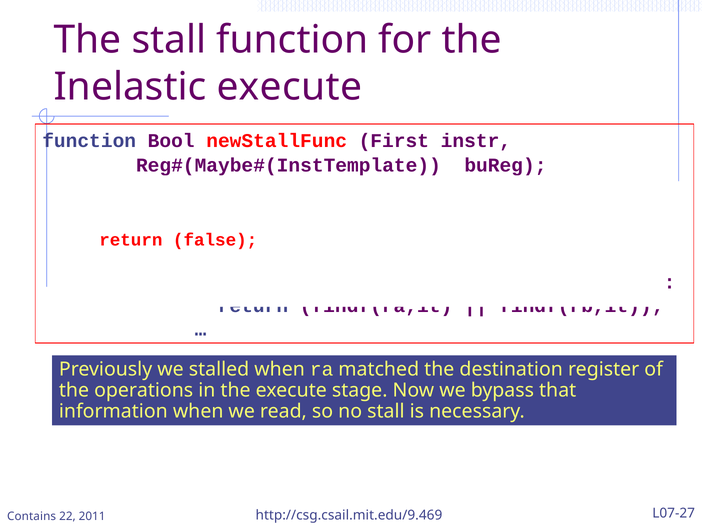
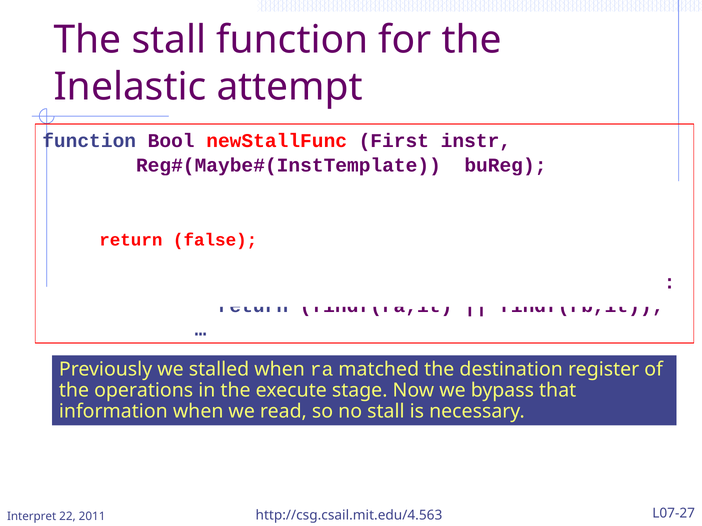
Inelastic execute: execute -> attempt
http://csg.csail.mit.edu/9.469: http://csg.csail.mit.edu/9.469 -> http://csg.csail.mit.edu/4.563
Contains: Contains -> Interpret
